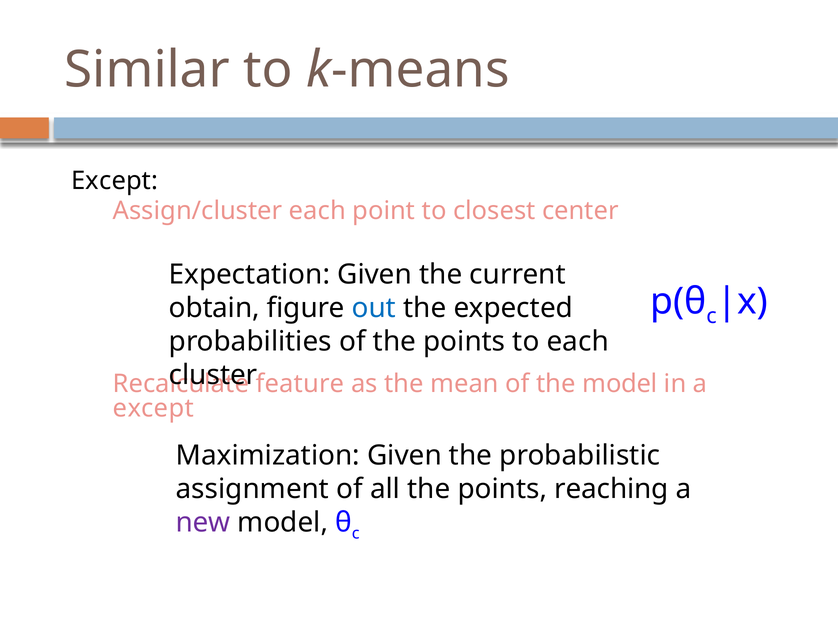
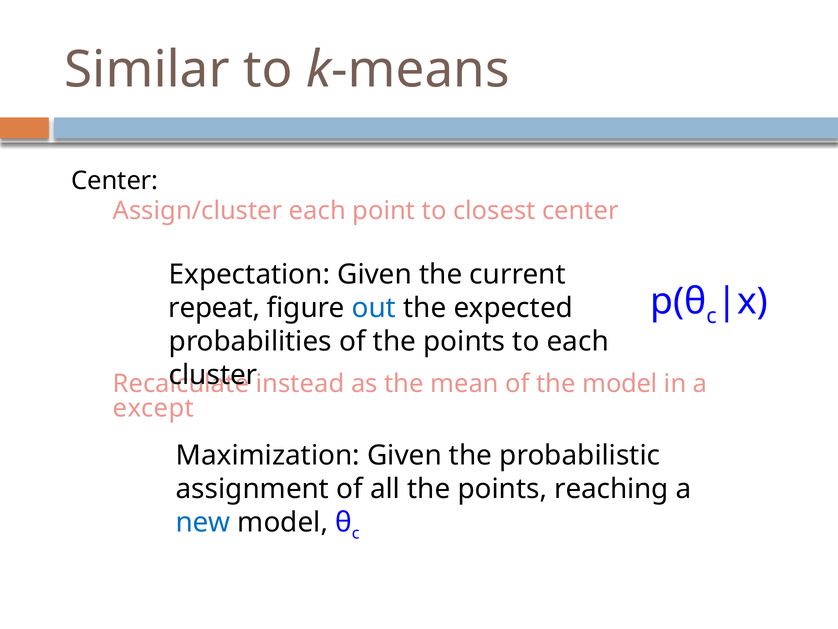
Except at (115, 181): Except -> Center
obtain: obtain -> repeat
feature: feature -> instead
new colour: purple -> blue
